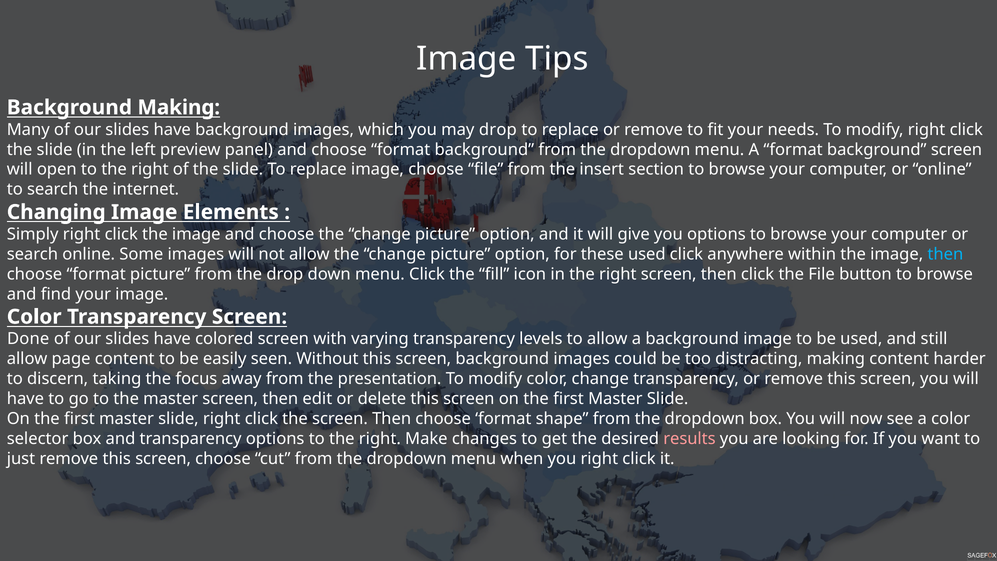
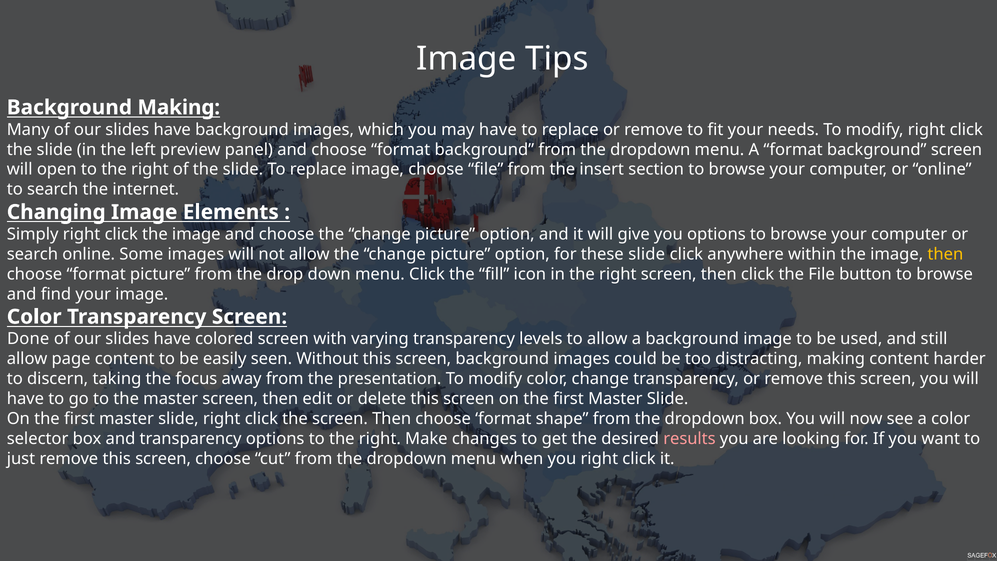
may drop: drop -> have
these used: used -> slide
then at (945, 254) colour: light blue -> yellow
